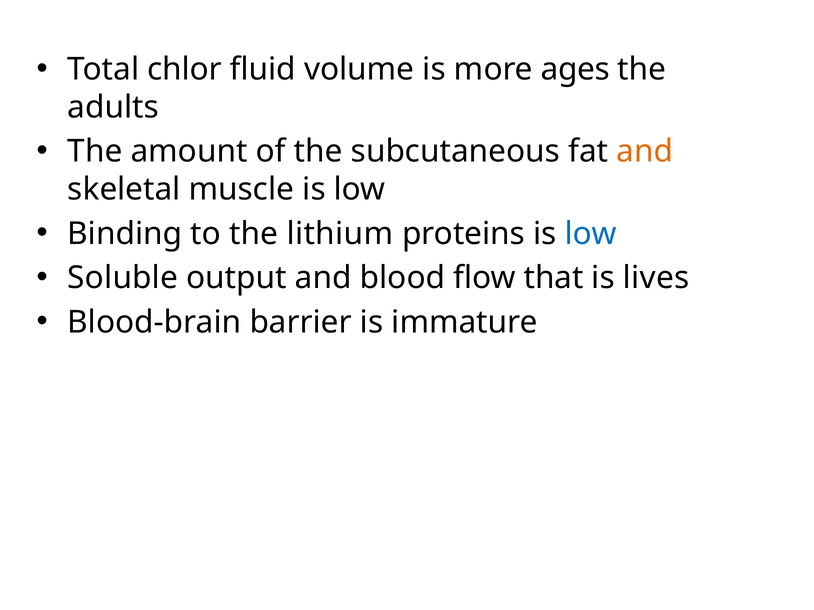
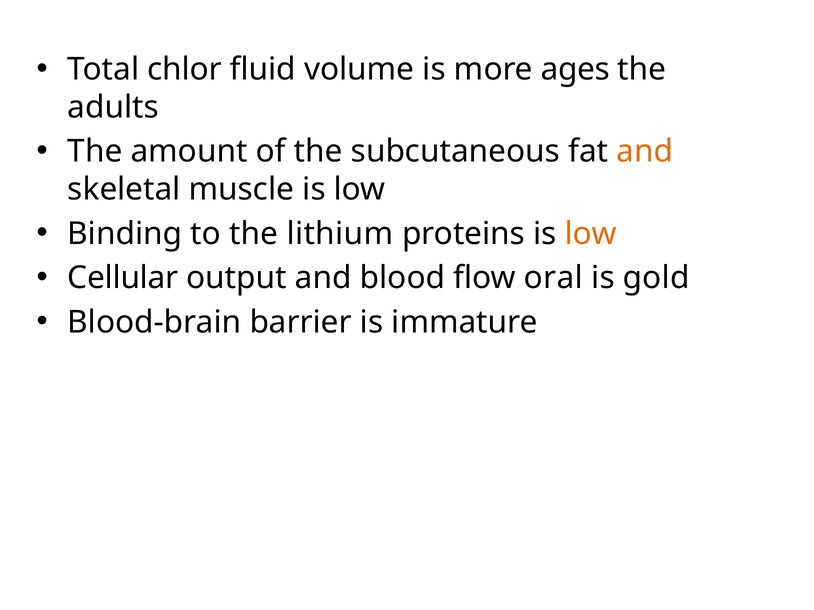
low at (591, 234) colour: blue -> orange
Soluble: Soluble -> Cellular
that: that -> oral
lives: lives -> gold
